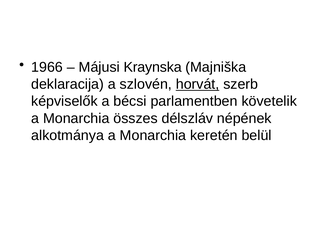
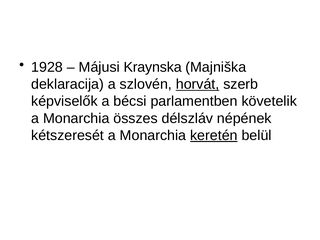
1966: 1966 -> 1928
alkotmánya: alkotmánya -> kétszeresét
keretén underline: none -> present
